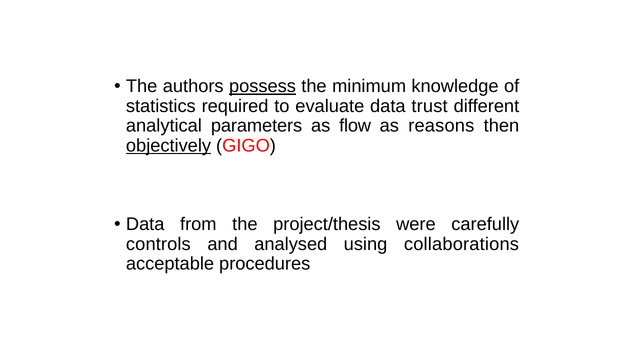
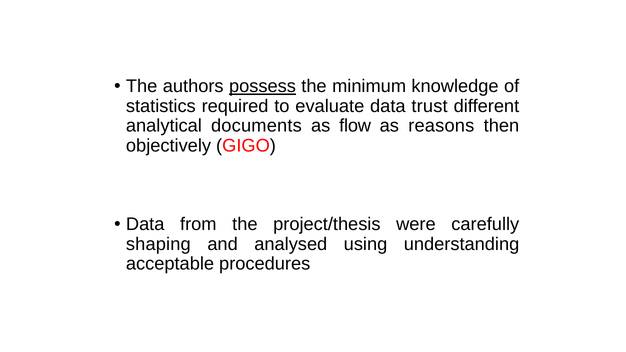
parameters: parameters -> documents
objectively underline: present -> none
controls: controls -> shaping
collaborations: collaborations -> understanding
